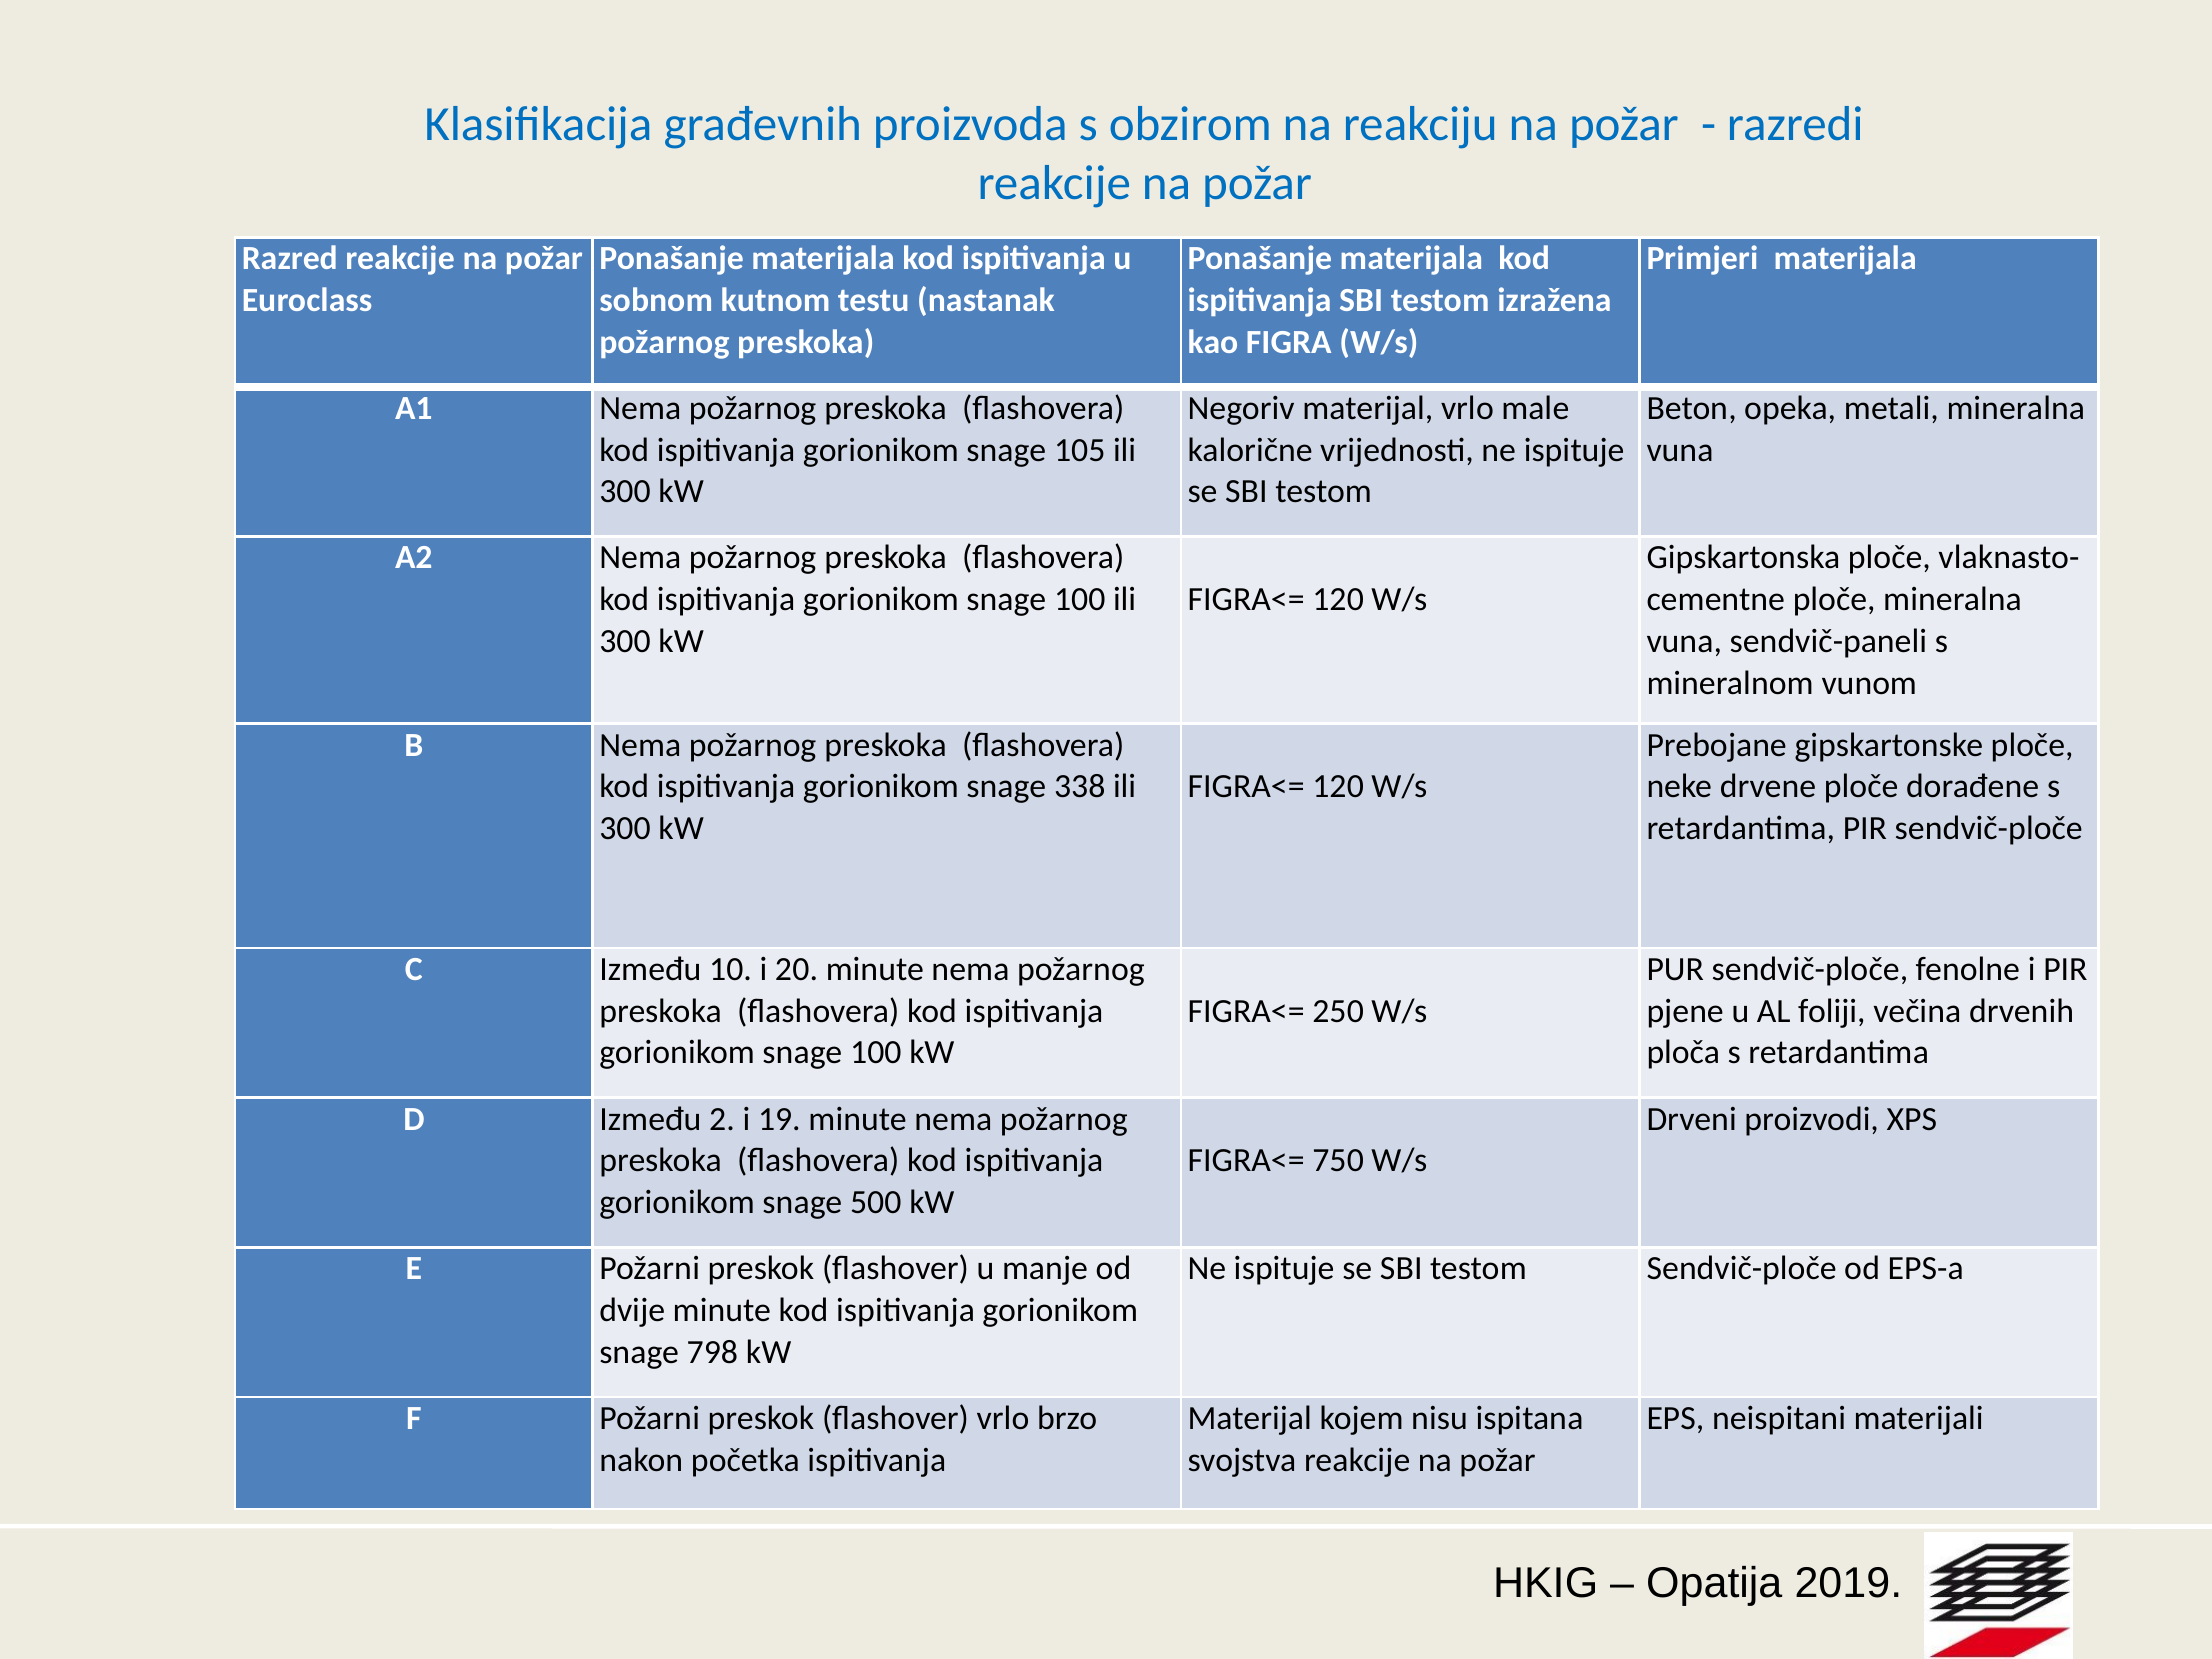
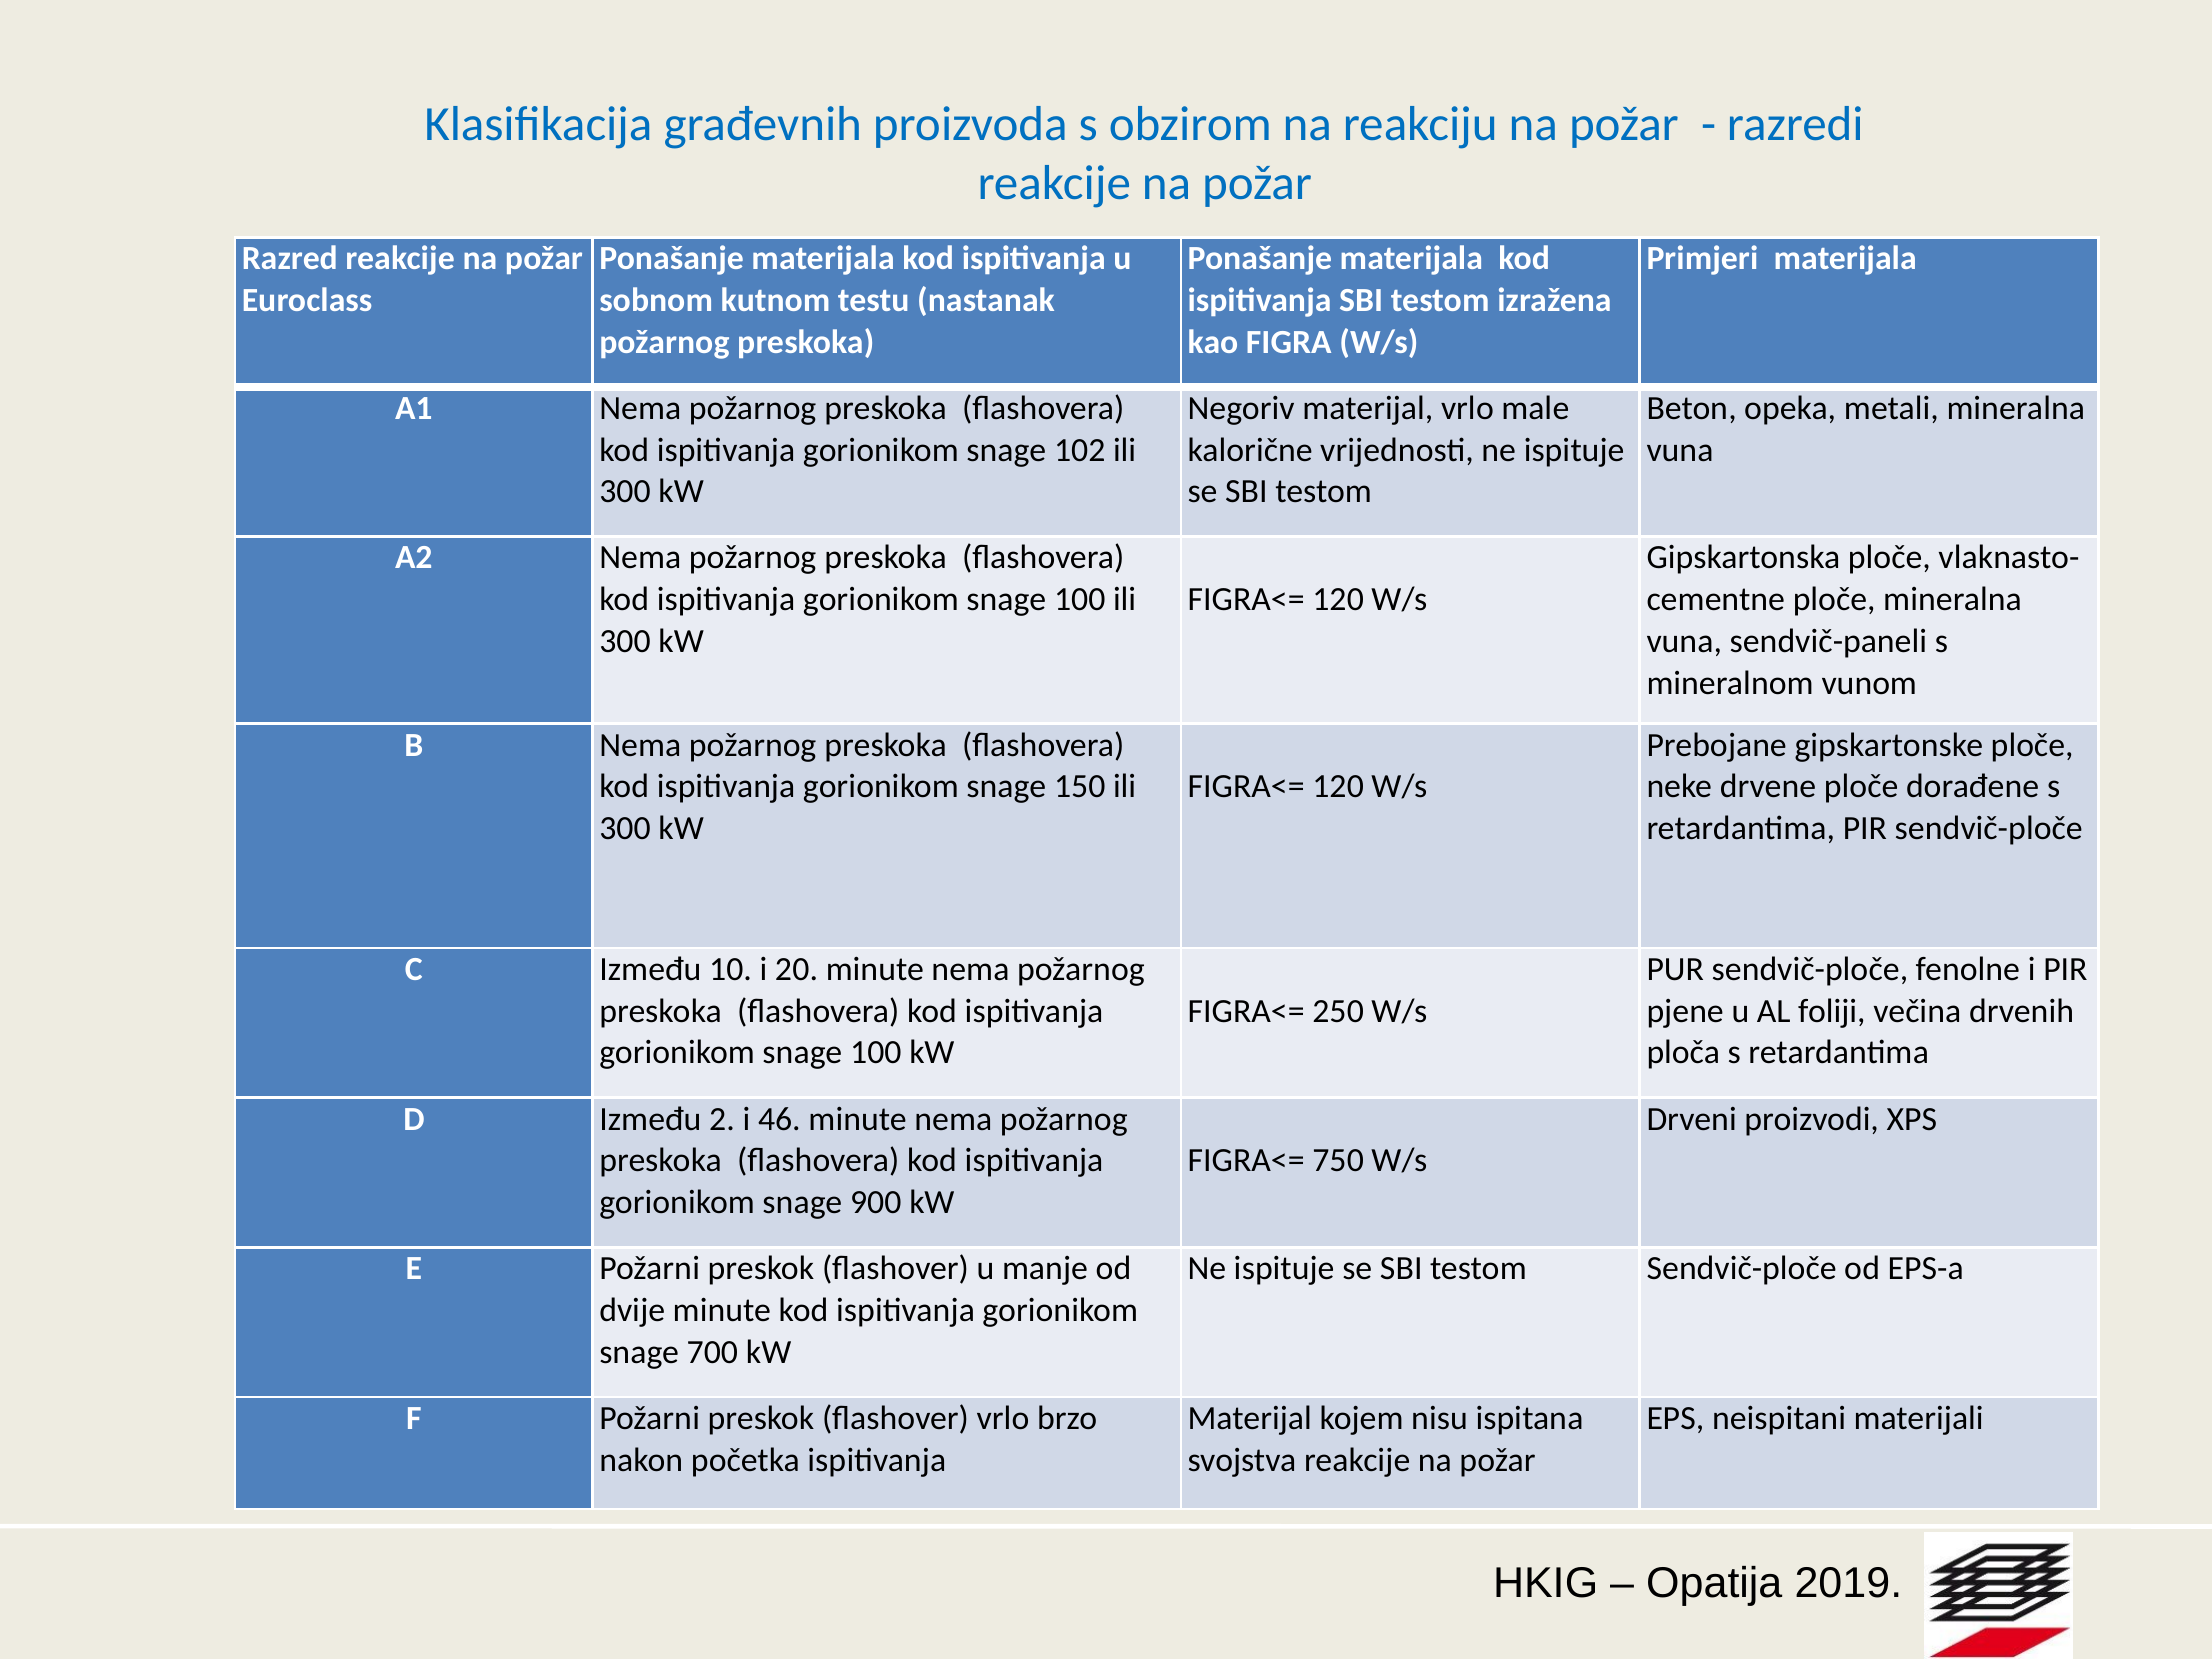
105: 105 -> 102
338: 338 -> 150
19: 19 -> 46
500: 500 -> 900
798: 798 -> 700
